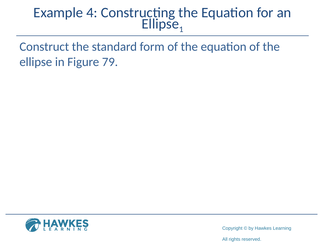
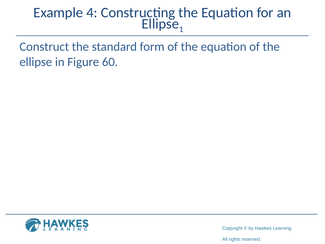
79: 79 -> 60
